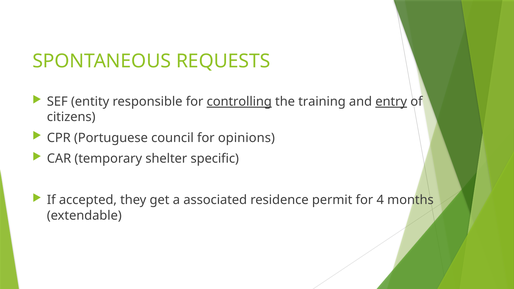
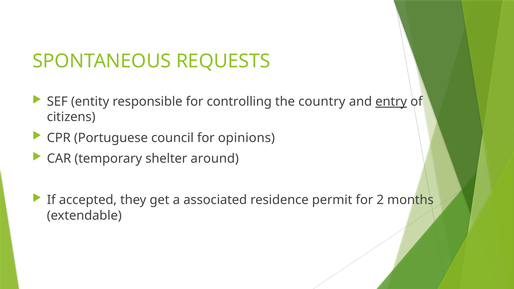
controlling underline: present -> none
training: training -> country
specific: specific -> around
4: 4 -> 2
